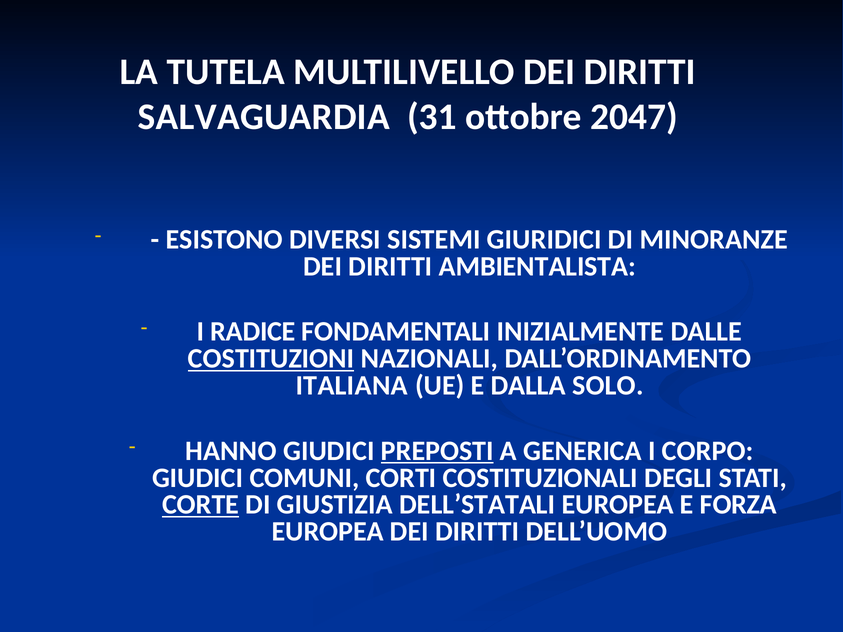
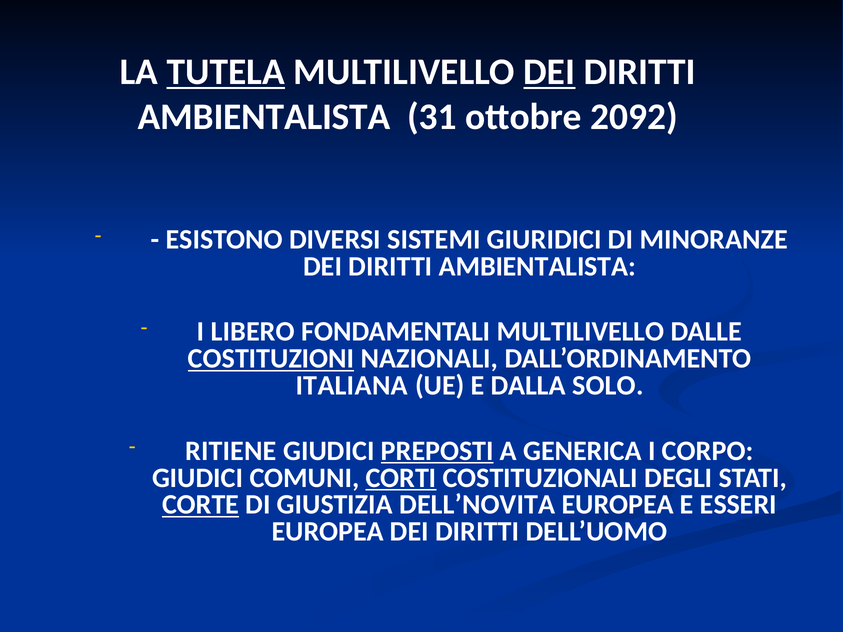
TUTELA underline: none -> present
DEI at (549, 72) underline: none -> present
SALVAGUARDIA at (264, 117): SALVAGUARDIA -> AMBIENTALISTA
2047: 2047 -> 2092
RADICE: RADICE -> LIBERO
FONDAMENTALI INIZIALMENTE: INIZIALMENTE -> MULTILIVELLO
HANNO: HANNO -> RITIENE
CORTI underline: none -> present
DELL’STATALI: DELL’STATALI -> DELL’NOVITA
FORZA: FORZA -> ESSERI
